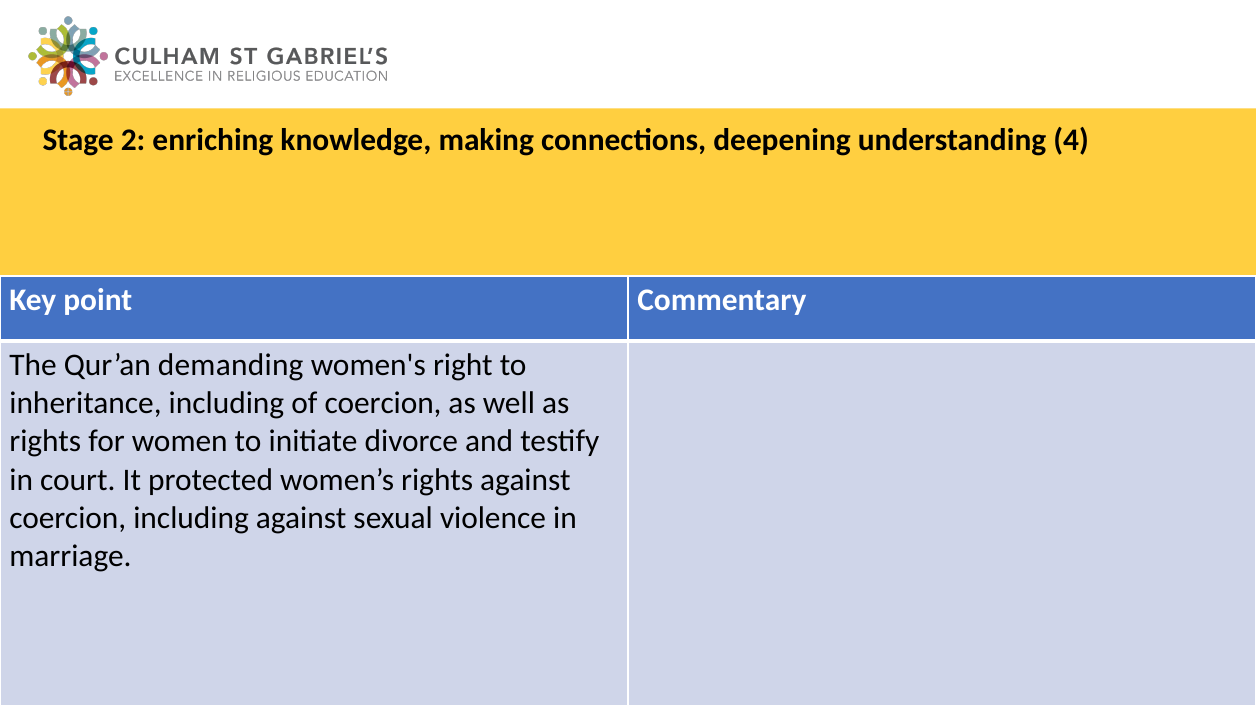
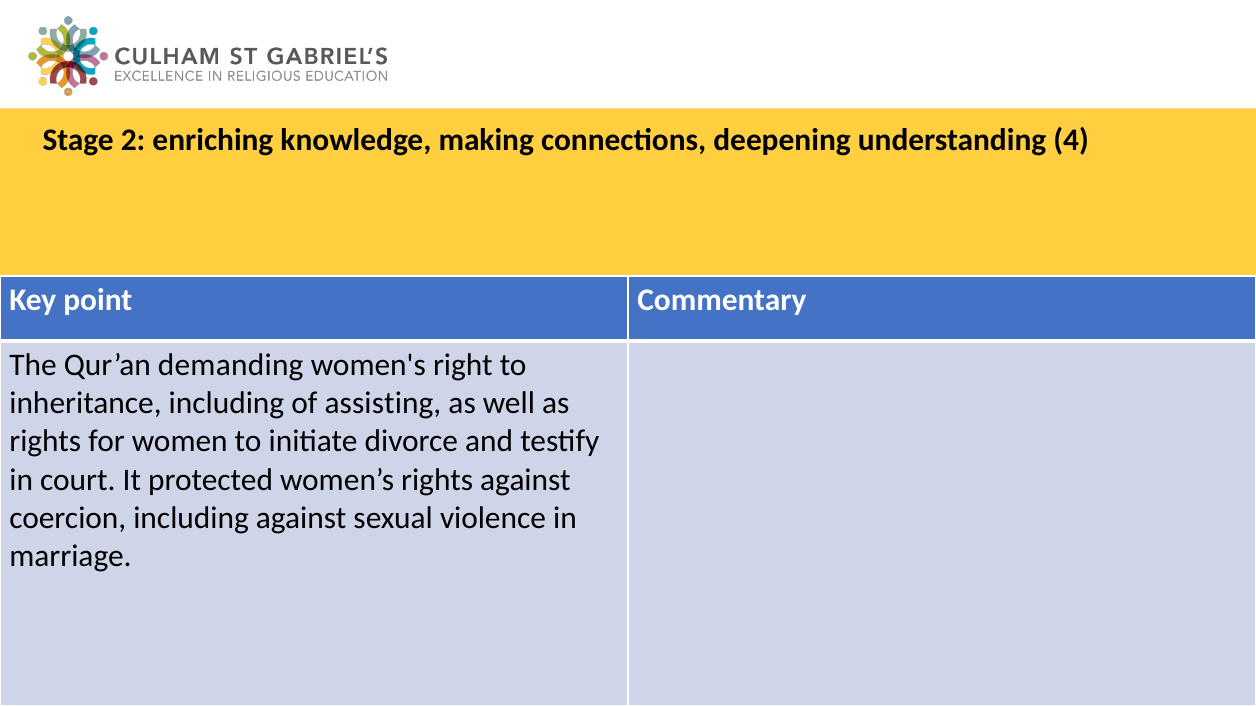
of coercion: coercion -> assisting
